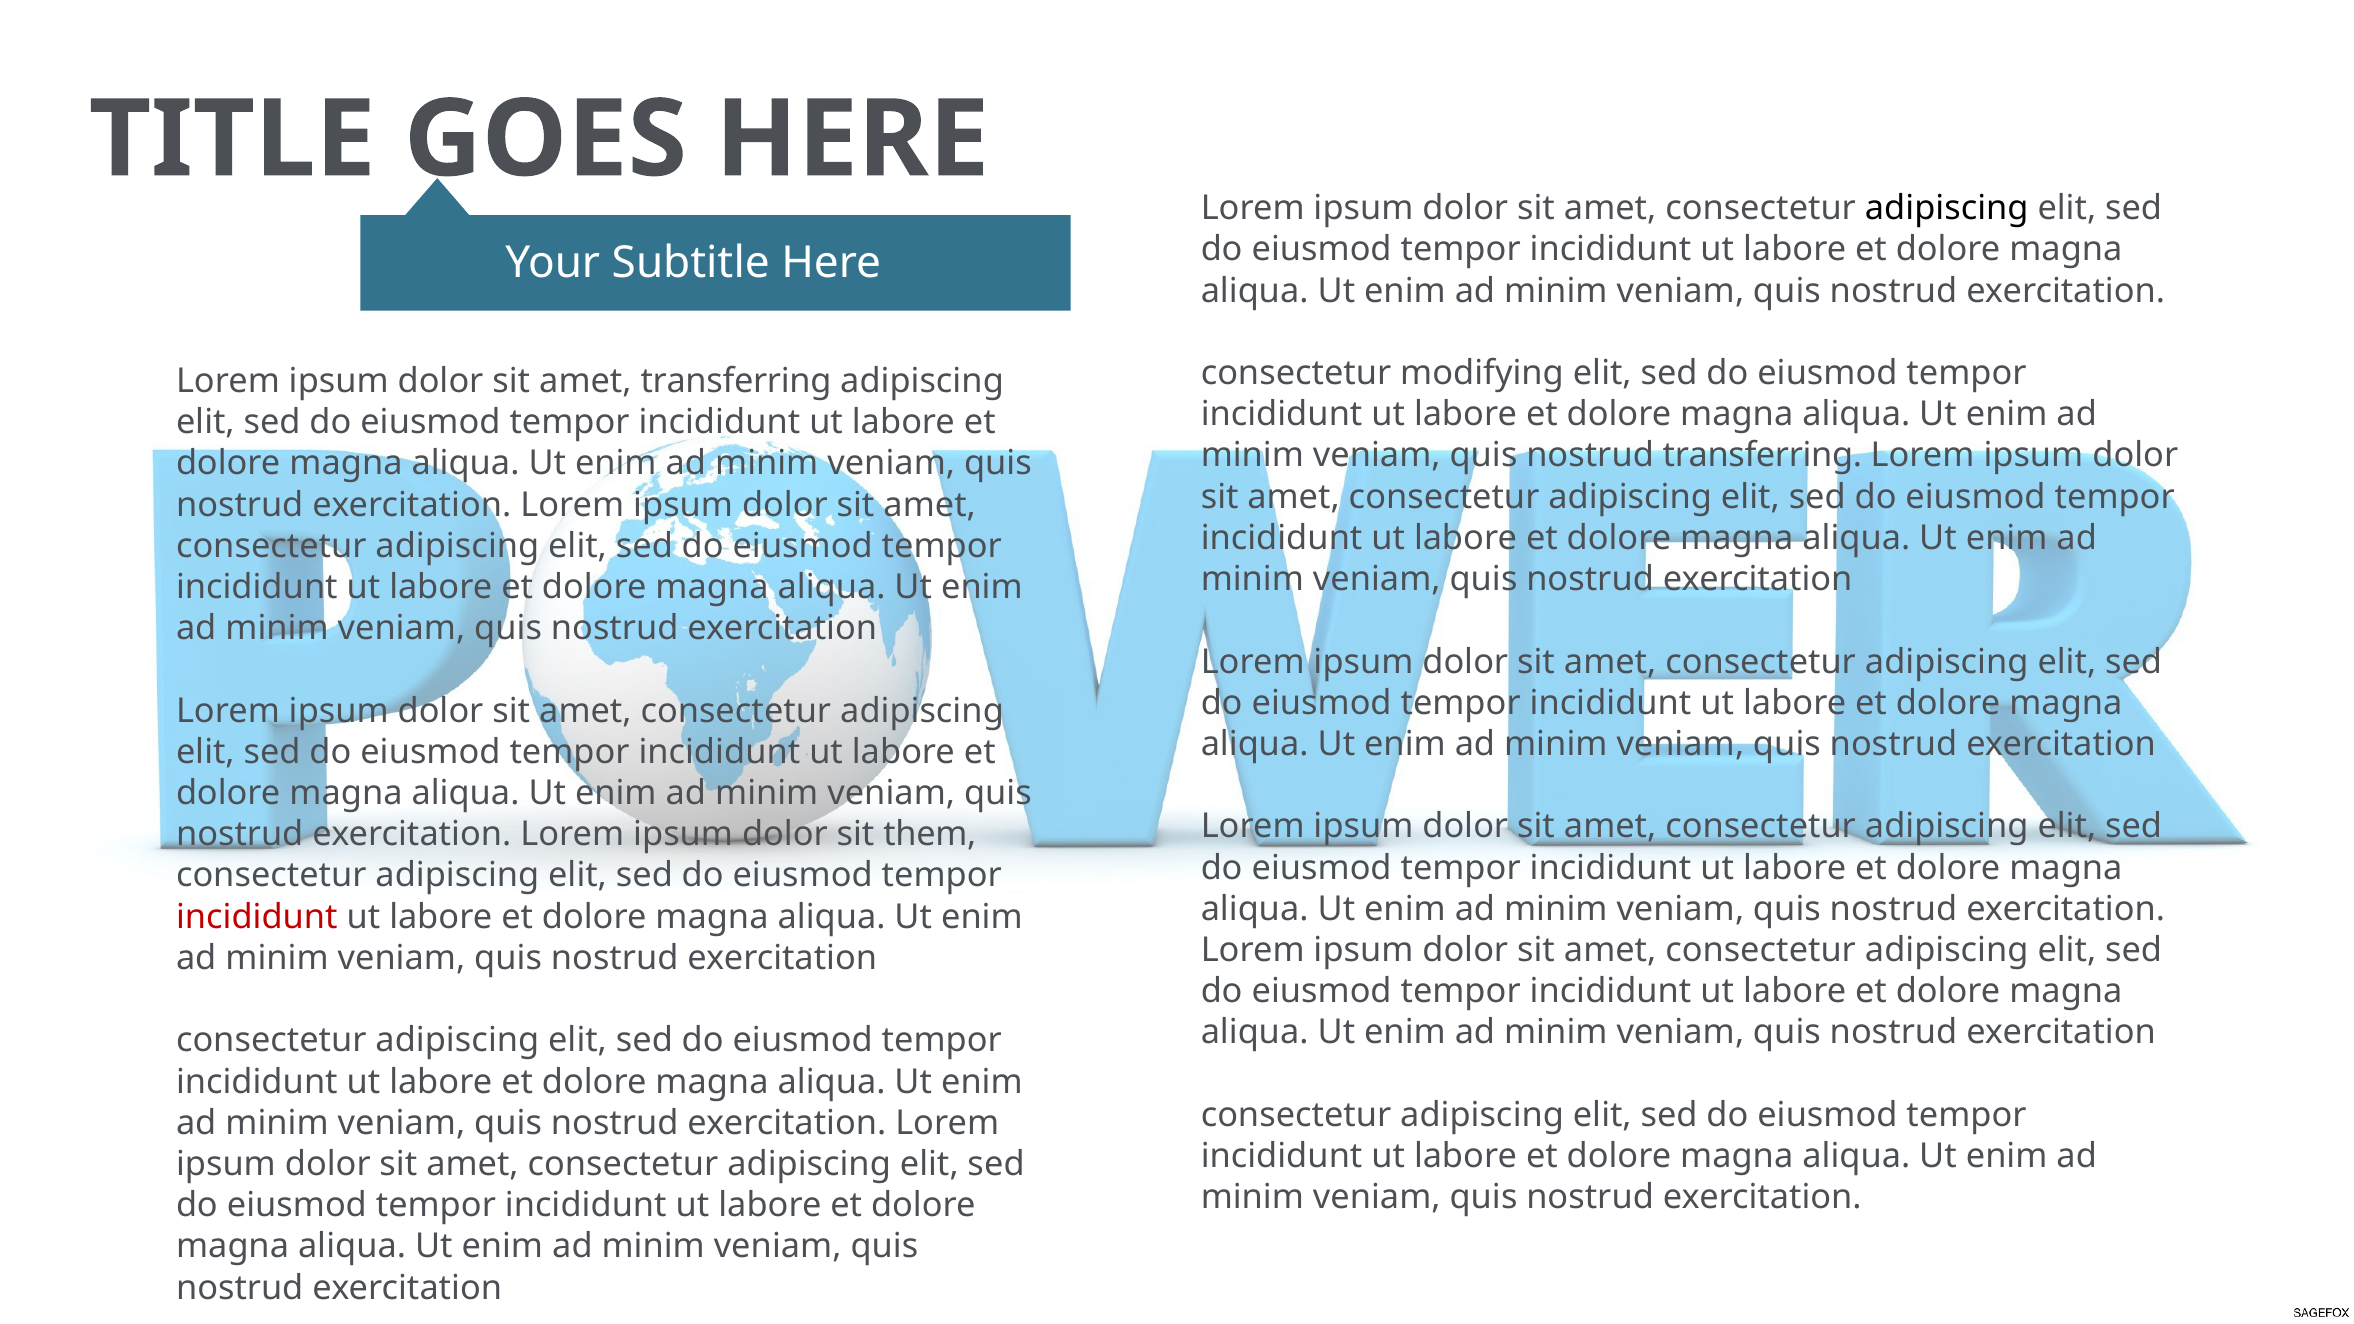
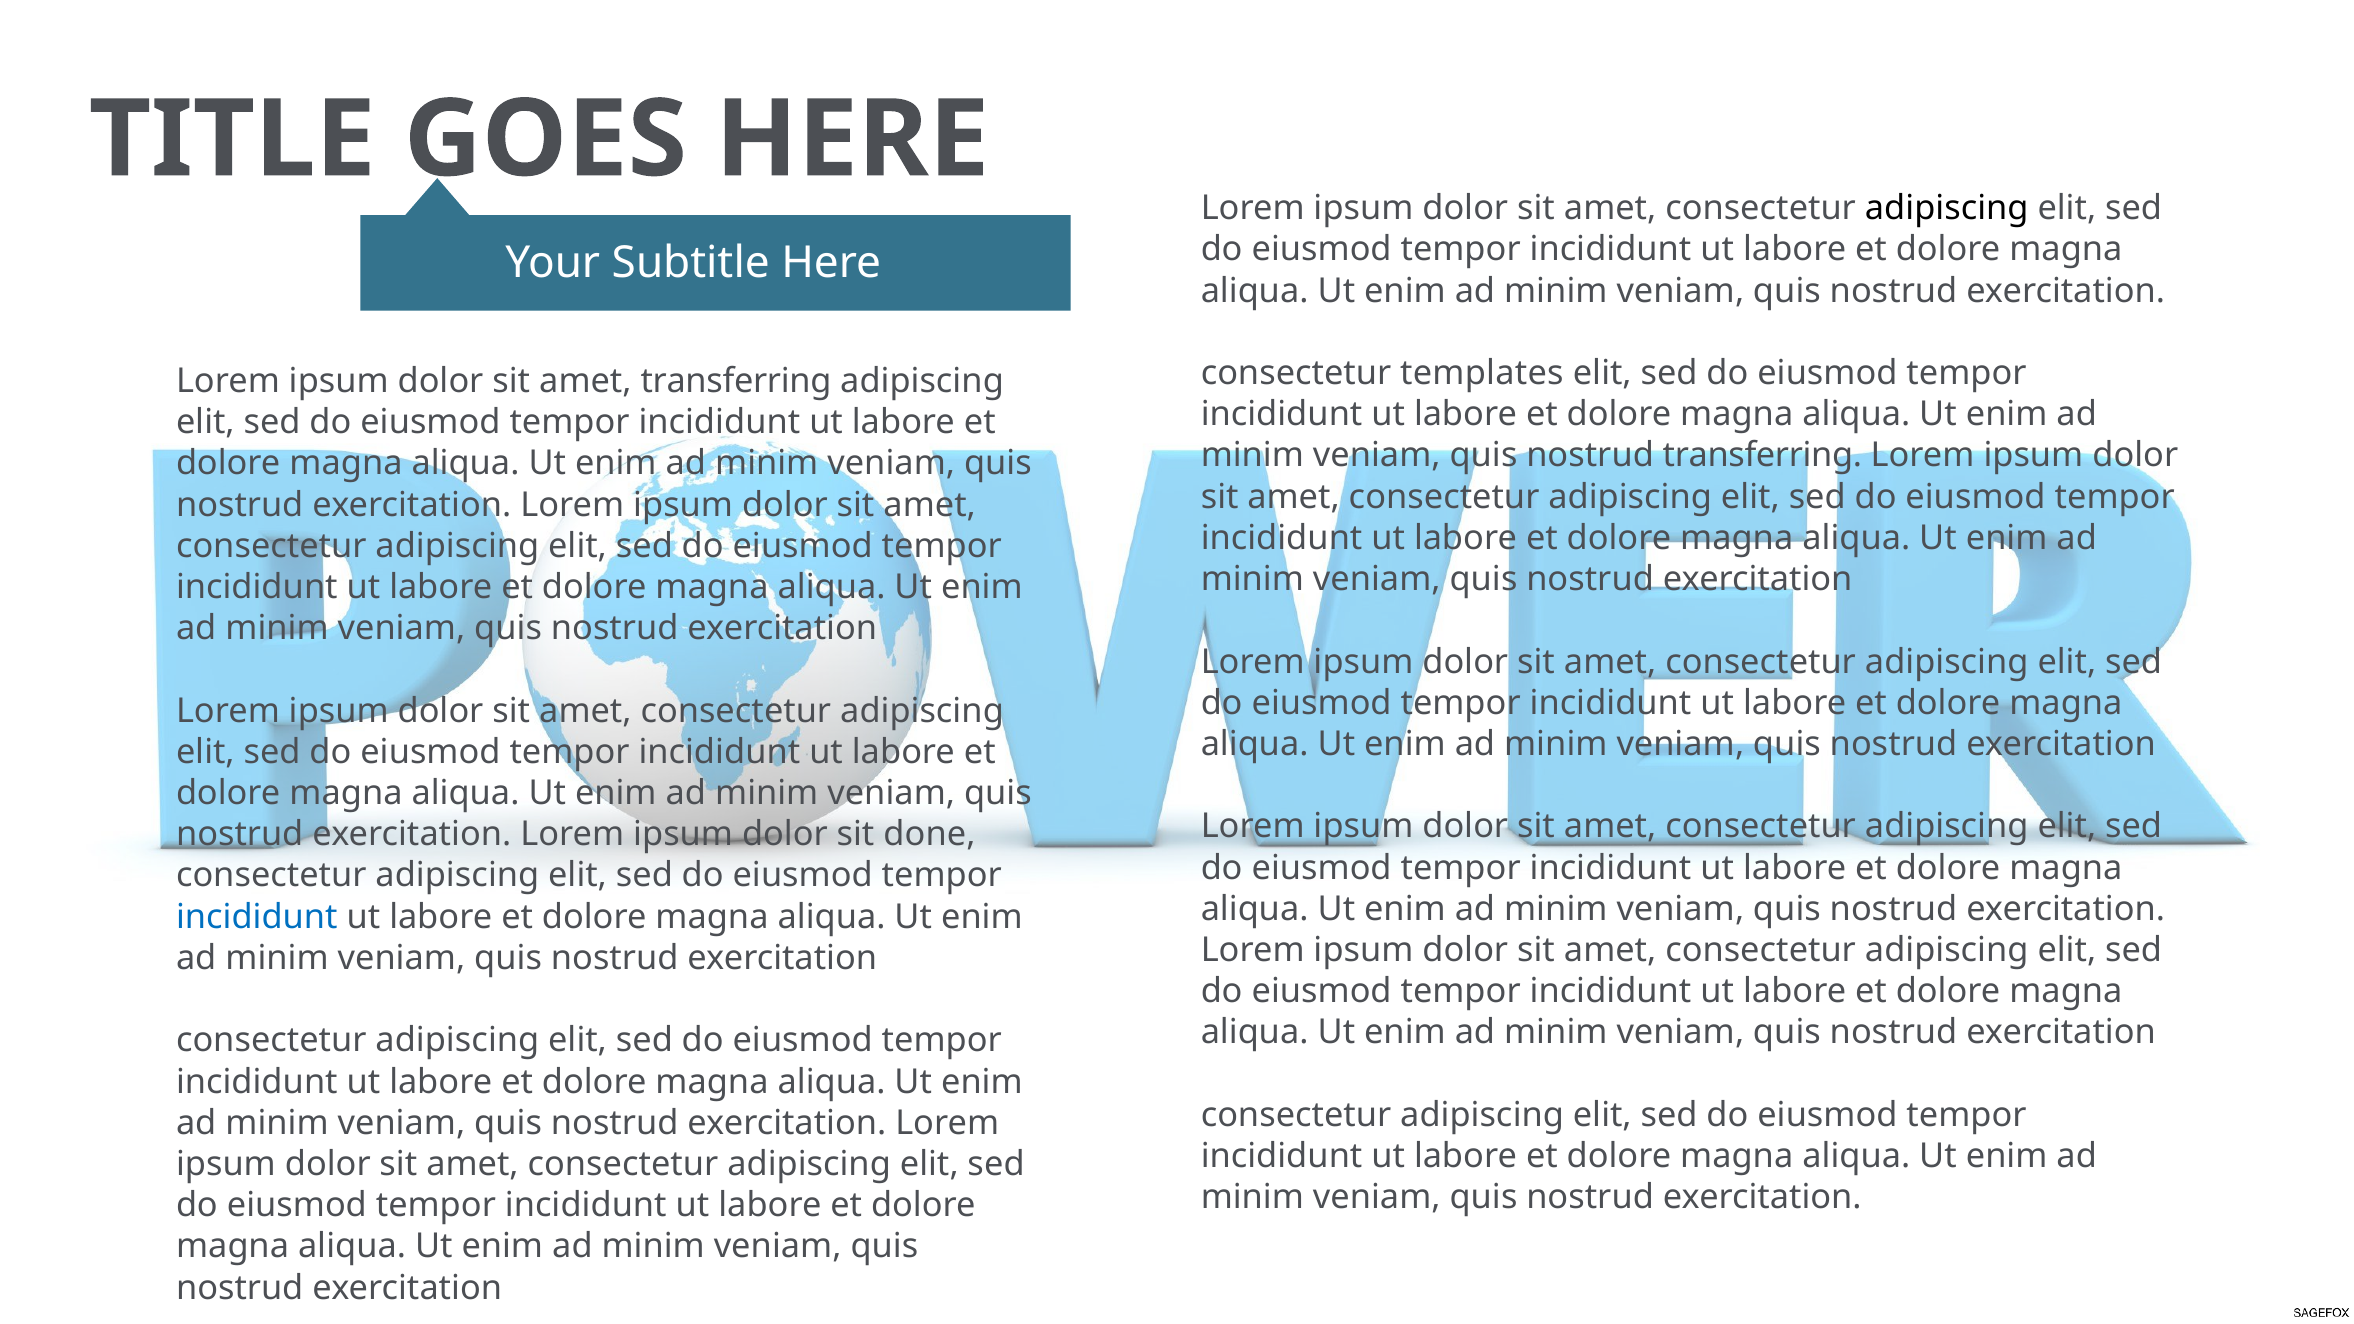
modifying: modifying -> templates
them: them -> done
incididunt at (257, 917) colour: red -> blue
